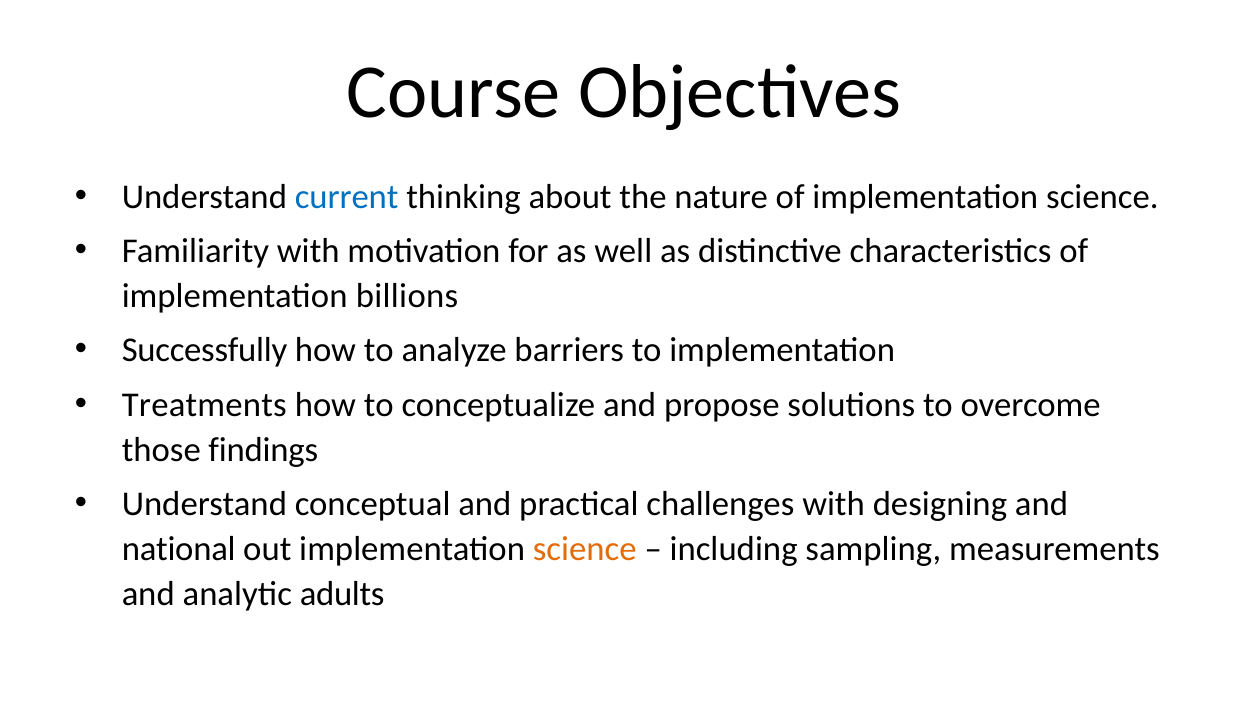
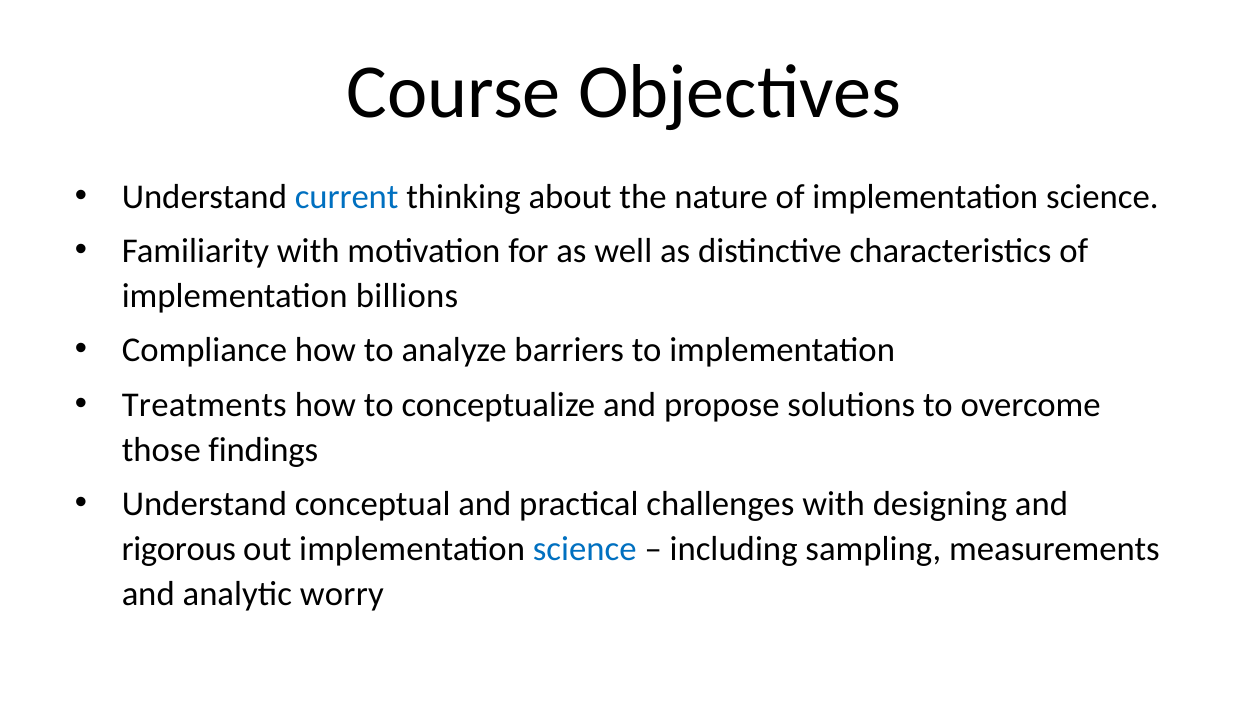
Successfully: Successfully -> Compliance
national: national -> rigorous
science at (585, 549) colour: orange -> blue
adults: adults -> worry
